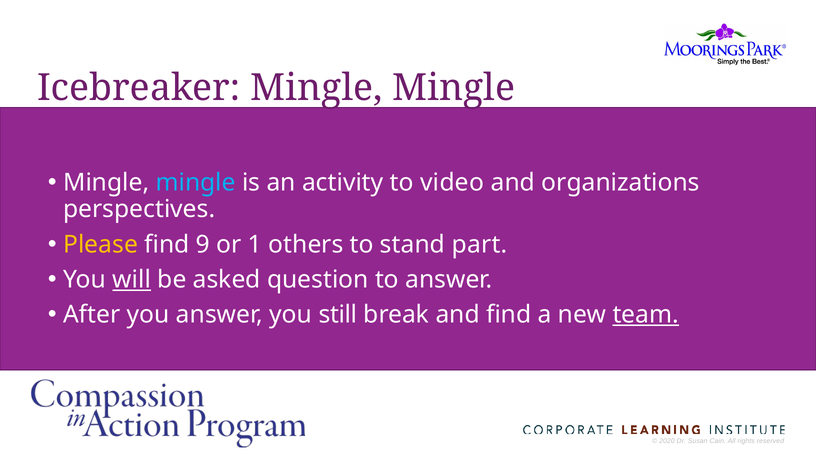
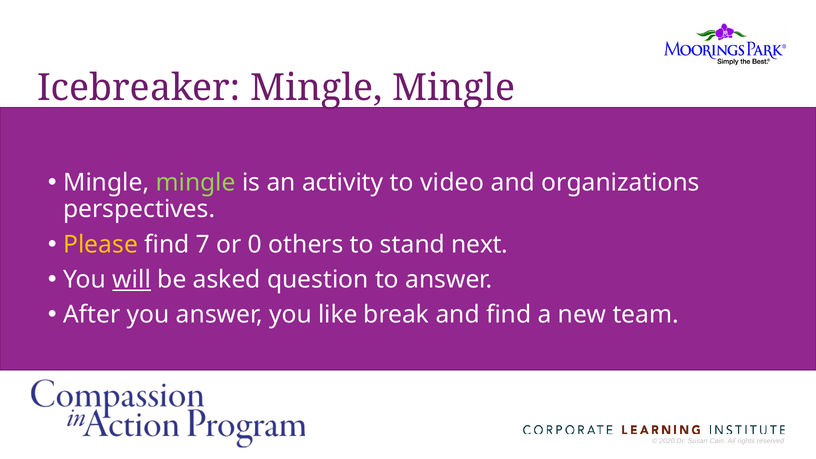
mingle at (196, 183) colour: light blue -> light green
9: 9 -> 7
1: 1 -> 0
part: part -> next
still: still -> like
team underline: present -> none
